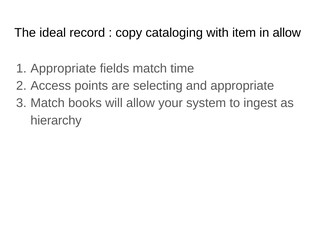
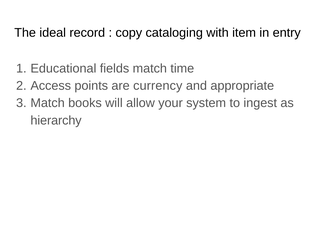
in allow: allow -> entry
Appropriate at (63, 68): Appropriate -> Educational
selecting: selecting -> currency
